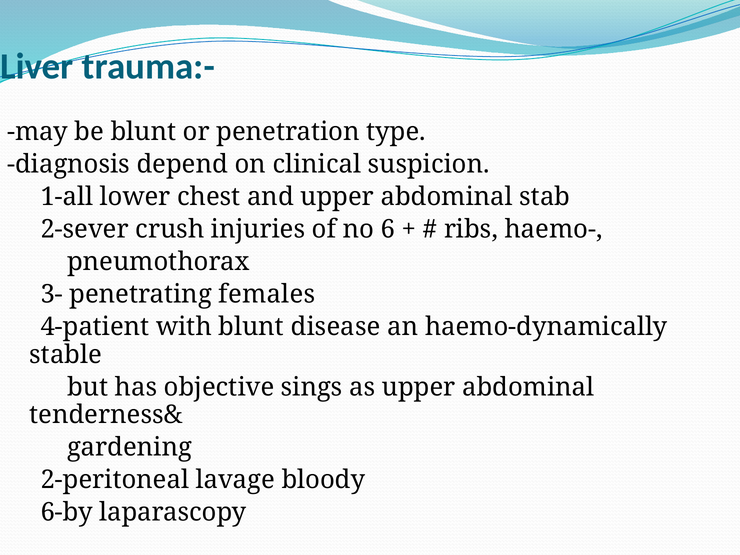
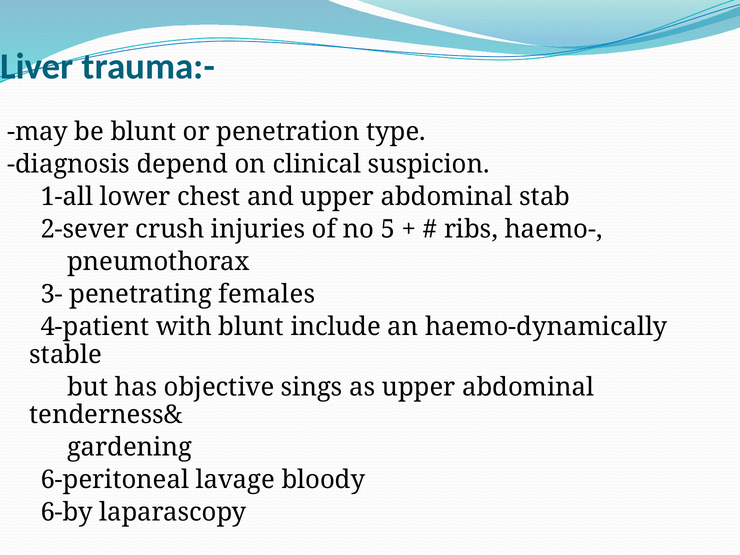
6: 6 -> 5
disease: disease -> include
2-peritoneal: 2-peritoneal -> 6-peritoneal
